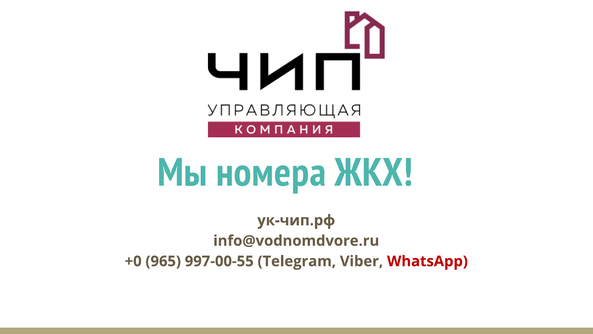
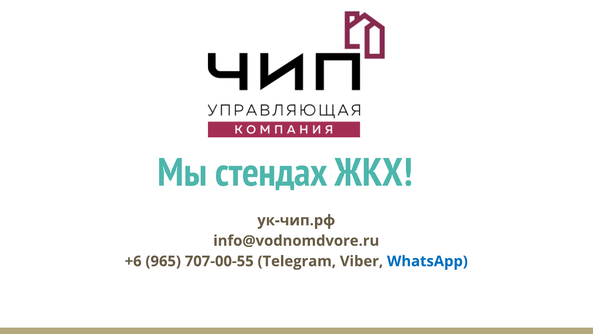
номера: номера -> стендах
+0: +0 -> +6
997-00-55: 997-00-55 -> 707-00-55
WhatsApp colour: red -> blue
